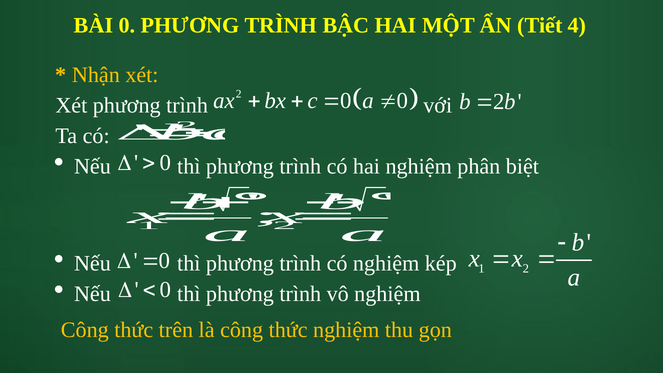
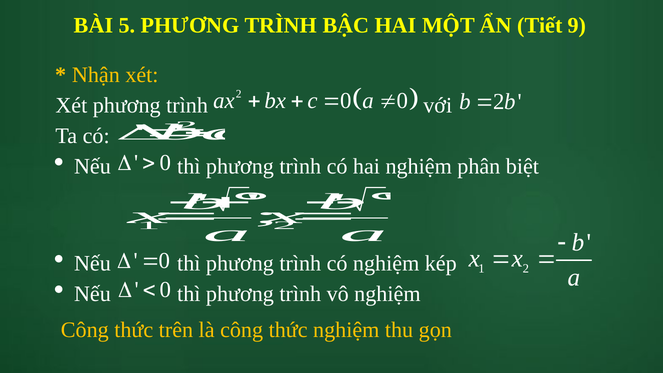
BÀI 0: 0 -> 5
4: 4 -> 9
